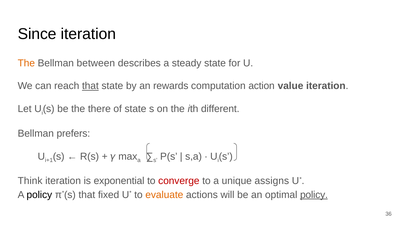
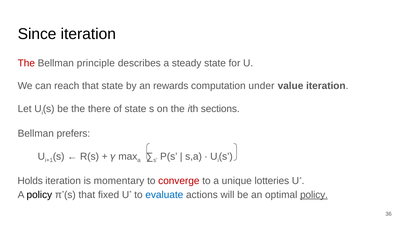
The at (26, 63) colour: orange -> red
between: between -> principle
that at (90, 86) underline: present -> none
action: action -> under
different: different -> sections
Think: Think -> Holds
exponential: exponential -> momentary
assigns: assigns -> lotteries
evaluate colour: orange -> blue
